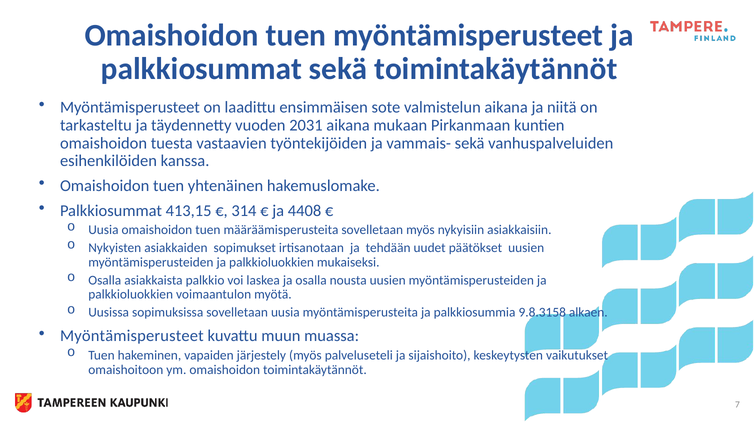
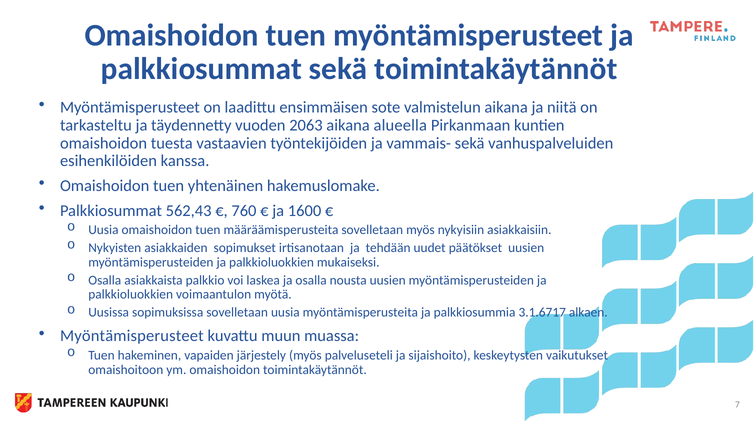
2031: 2031 -> 2063
mukaan: mukaan -> alueella
413,15: 413,15 -> 562,43
314: 314 -> 760
4408: 4408 -> 1600
9.8.3158: 9.8.3158 -> 3.1.6717
